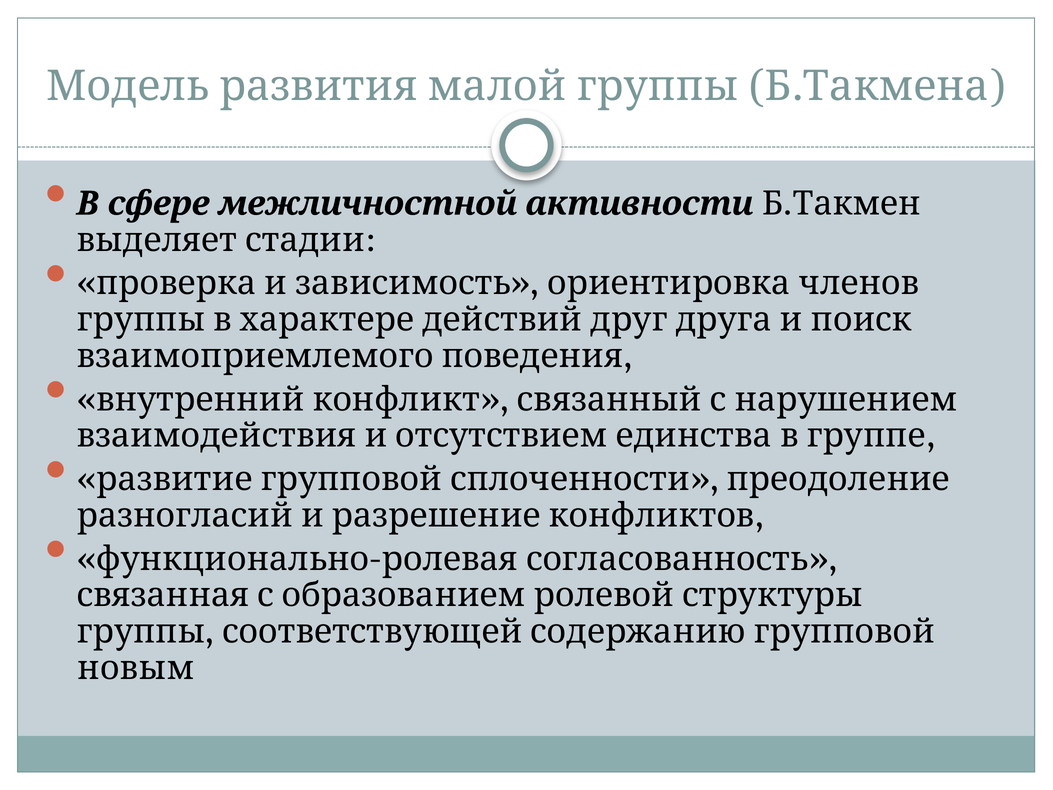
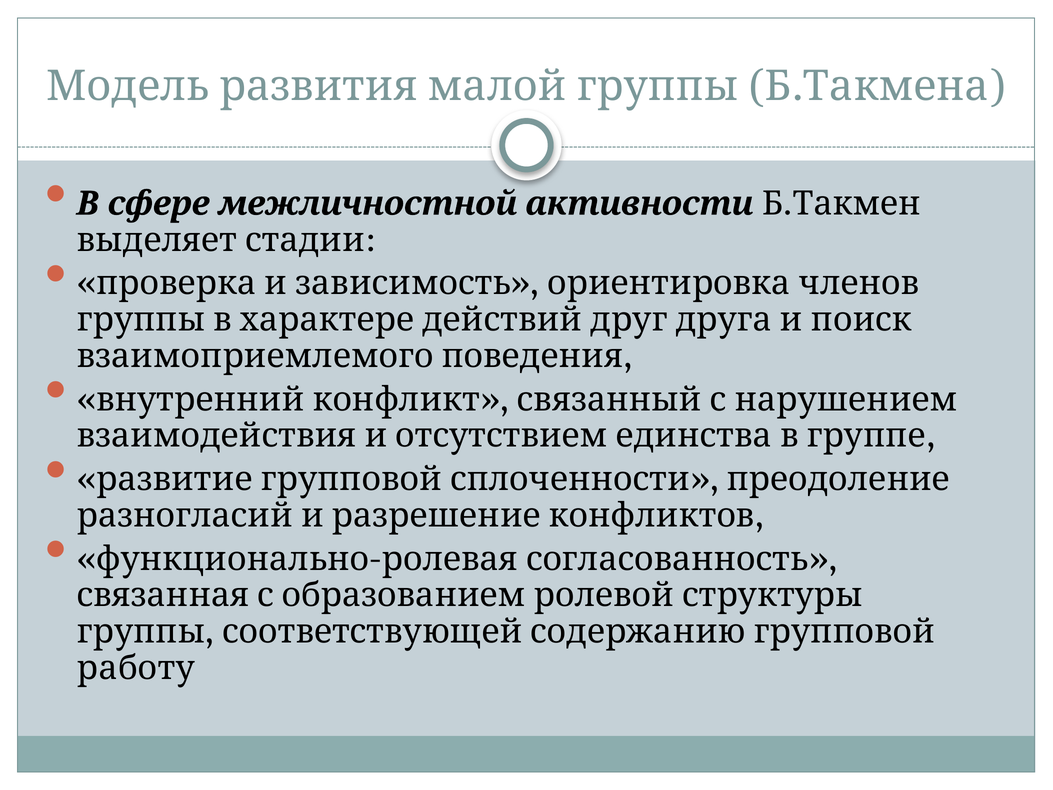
новым: новым -> работу
